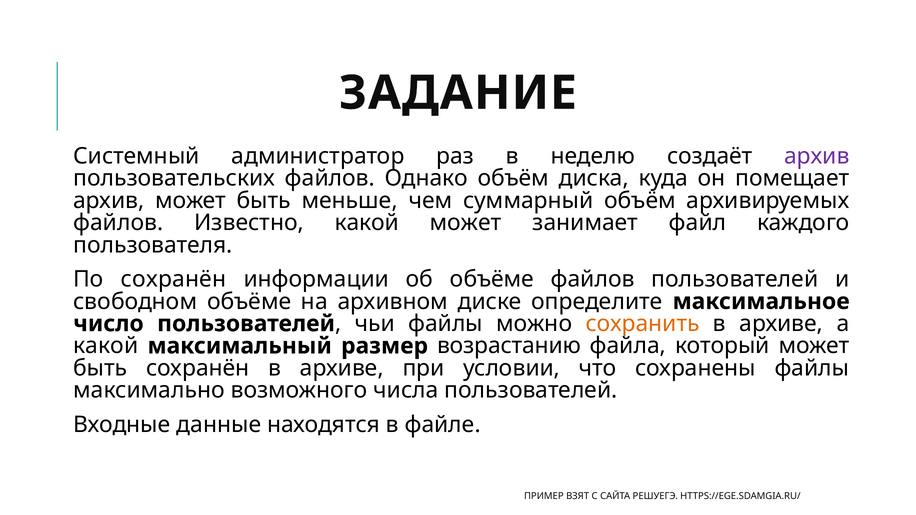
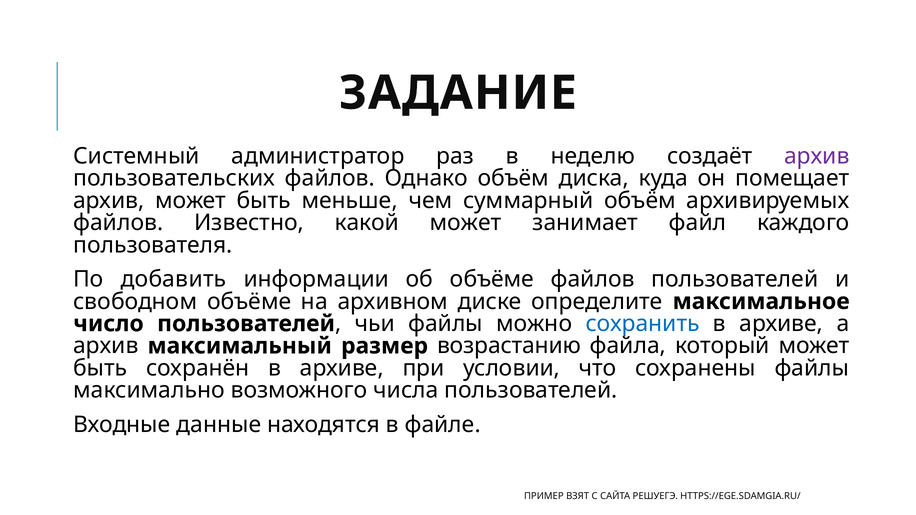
По сохранён: сохранён -> добавить
сохранить colour: orange -> blue
какой at (106, 346): какой -> архив
